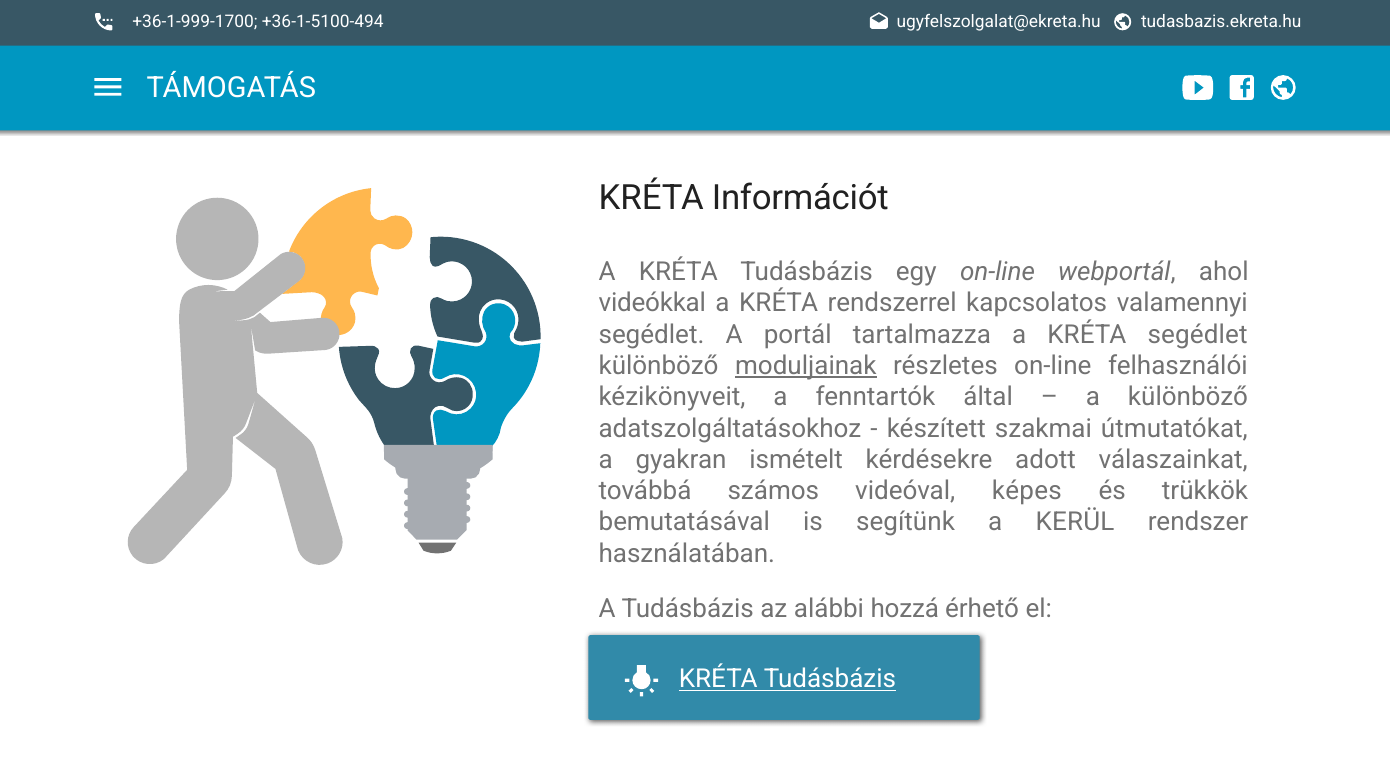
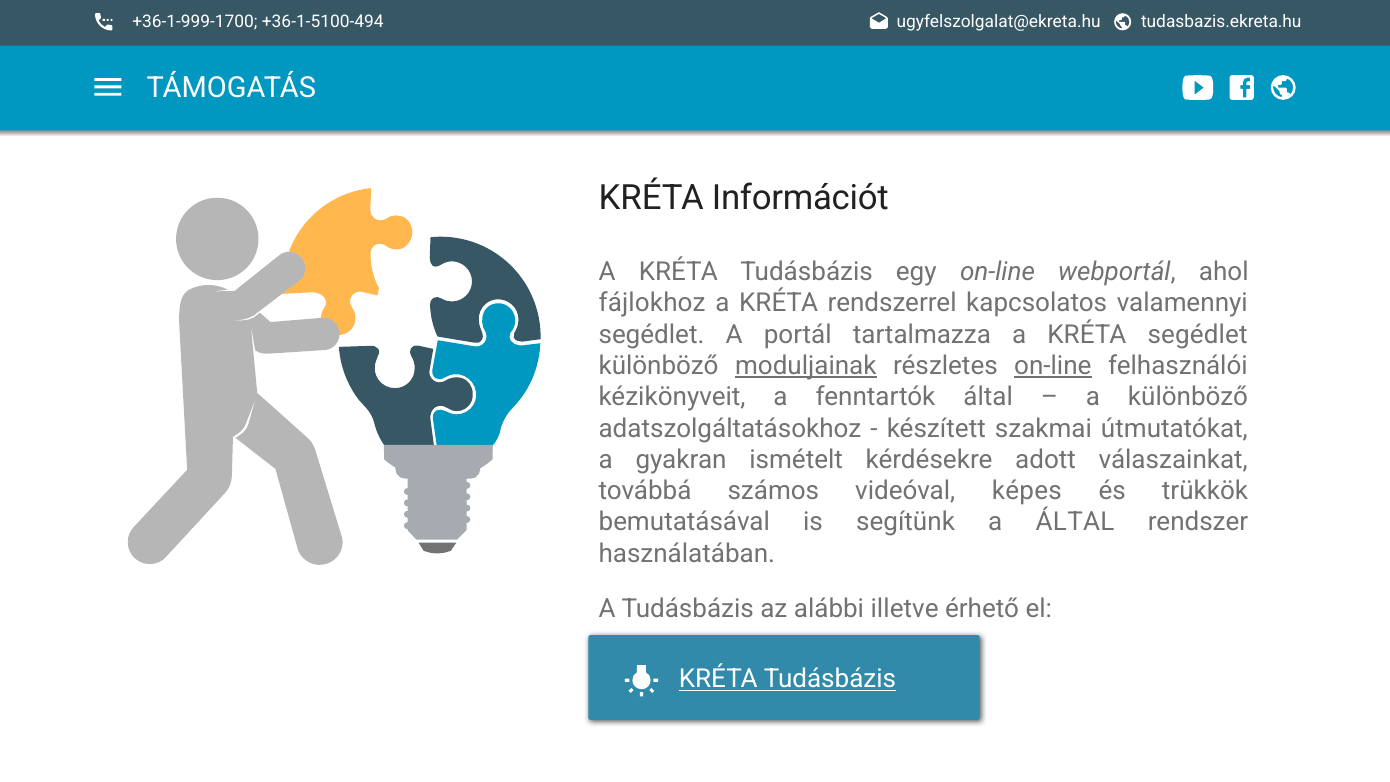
videókkal: videókkal -> fájlokhoz
on-line at (1053, 366) underline: none -> present
a KERÜL: KERÜL -> ÁLTAL
hozzá: hozzá -> illetve
